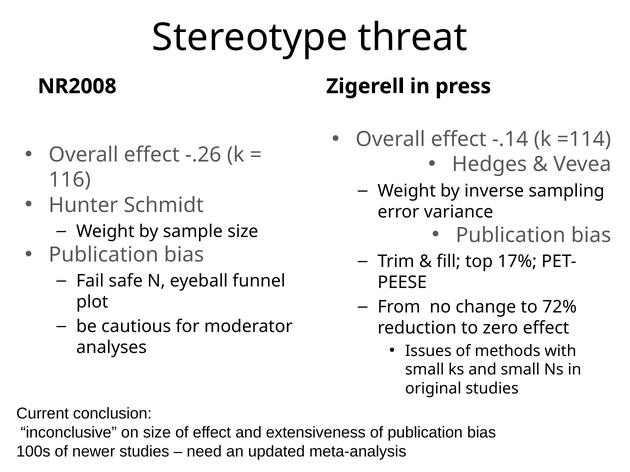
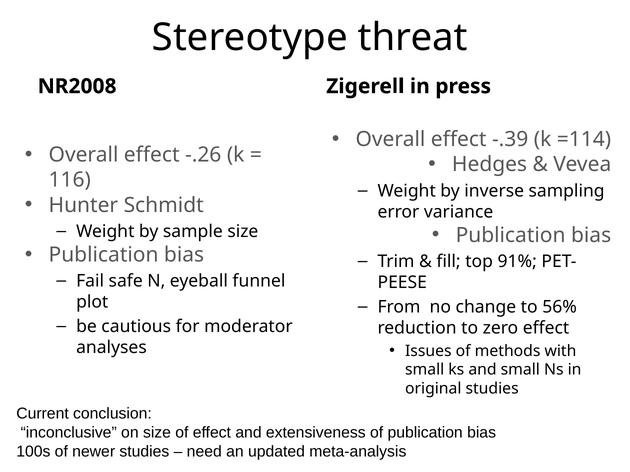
-.14: -.14 -> -.39
17%: 17% -> 91%
72%: 72% -> 56%
